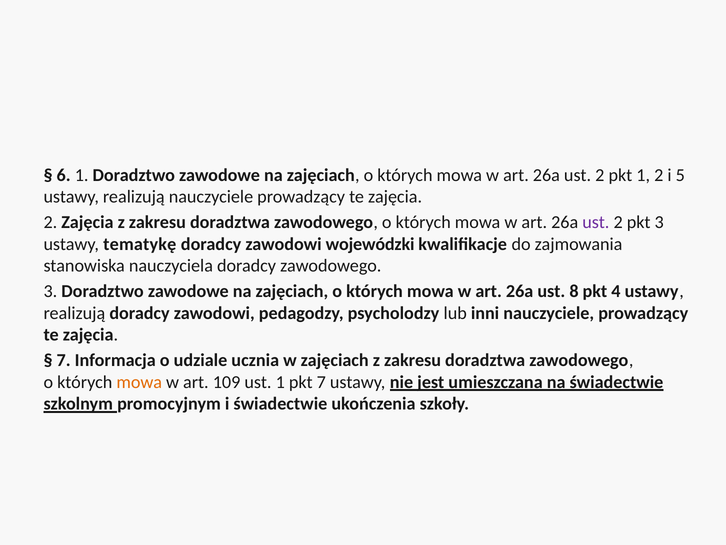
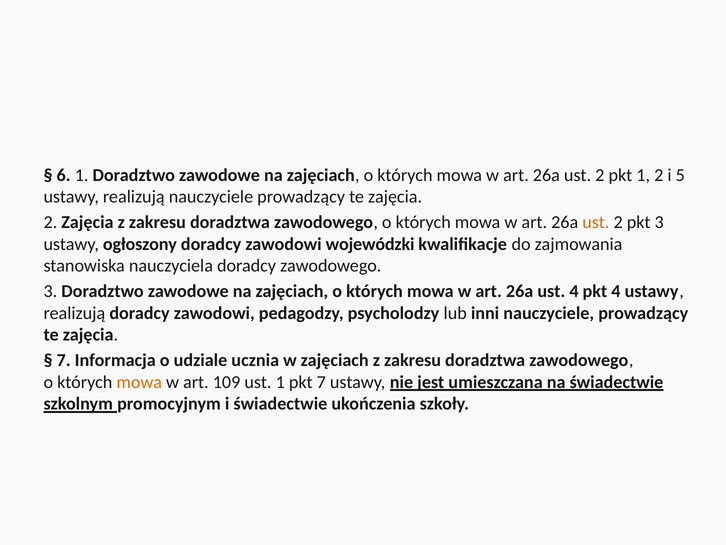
ust at (596, 222) colour: purple -> orange
tematykę: tematykę -> ogłoszony
ust 8: 8 -> 4
